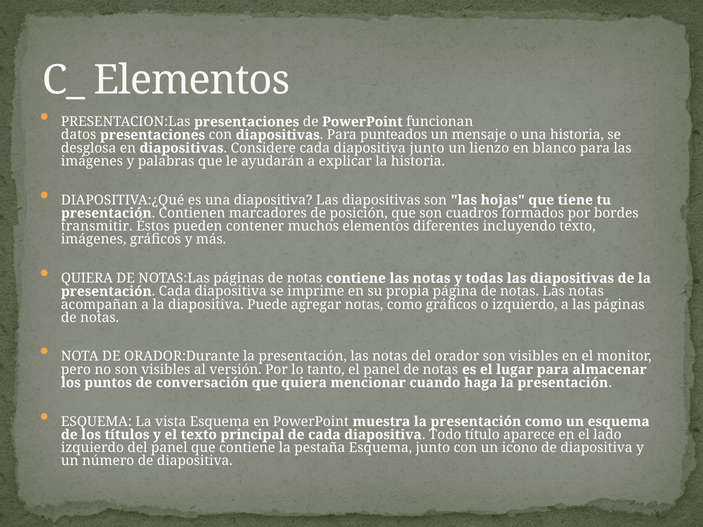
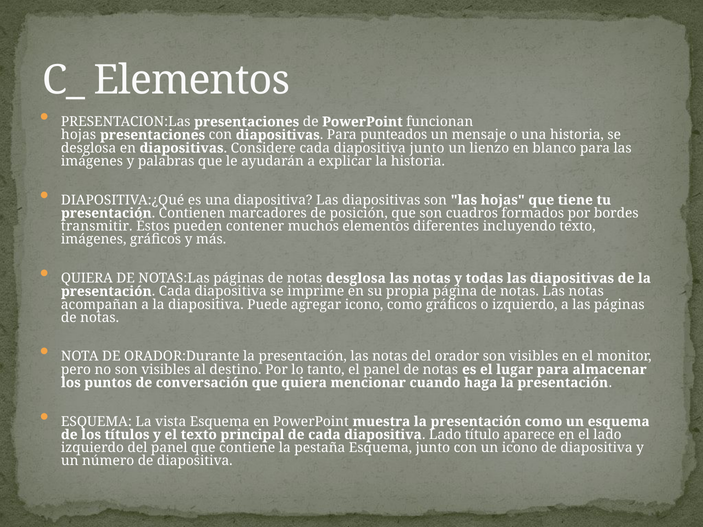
datos at (79, 135): datos -> hojas
notas contiene: contiene -> desglosa
agregar notas: notas -> icono
versión: versión -> destino
diapositiva Todo: Todo -> Lado
